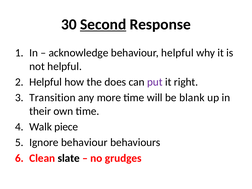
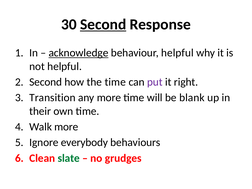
acknowledge underline: none -> present
Helpful at (46, 82): Helpful -> Second
the does: does -> time
Walk piece: piece -> more
Ignore behaviour: behaviour -> everybody
slate colour: black -> green
